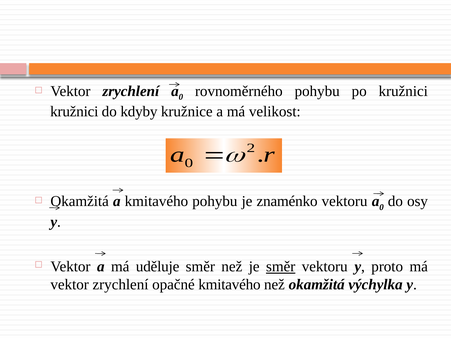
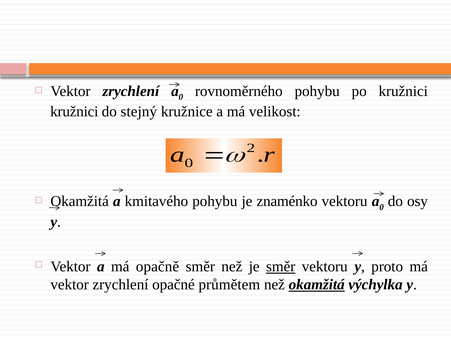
kdyby: kdyby -> stejný
uděluje: uděluje -> opačně
opačné kmitavého: kmitavého -> průmětem
okamžitá at (317, 285) underline: none -> present
